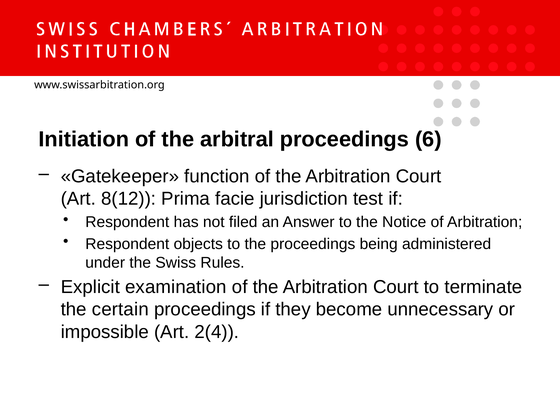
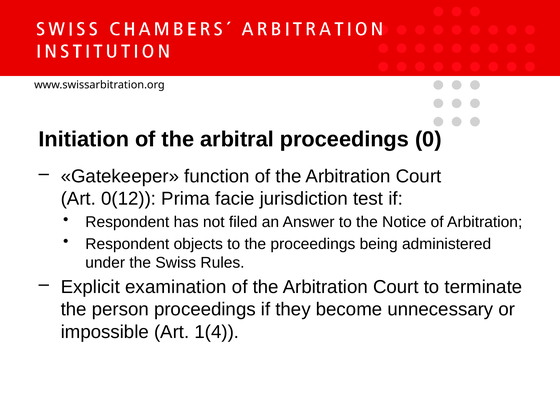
6: 6 -> 0
8(12: 8(12 -> 0(12
certain: certain -> person
2(4: 2(4 -> 1(4
